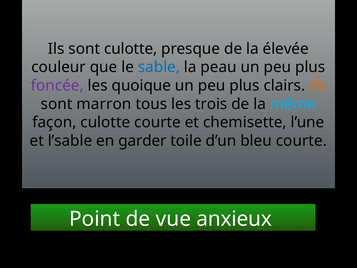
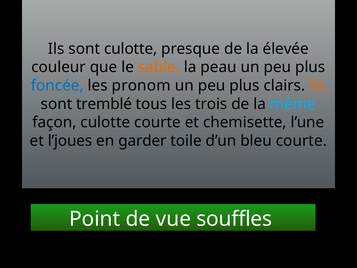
sable colour: blue -> orange
foncée colour: purple -> blue
quoique: quoique -> pronom
marron: marron -> tremblé
l’sable: l’sable -> l’joues
anxieux: anxieux -> souffles
